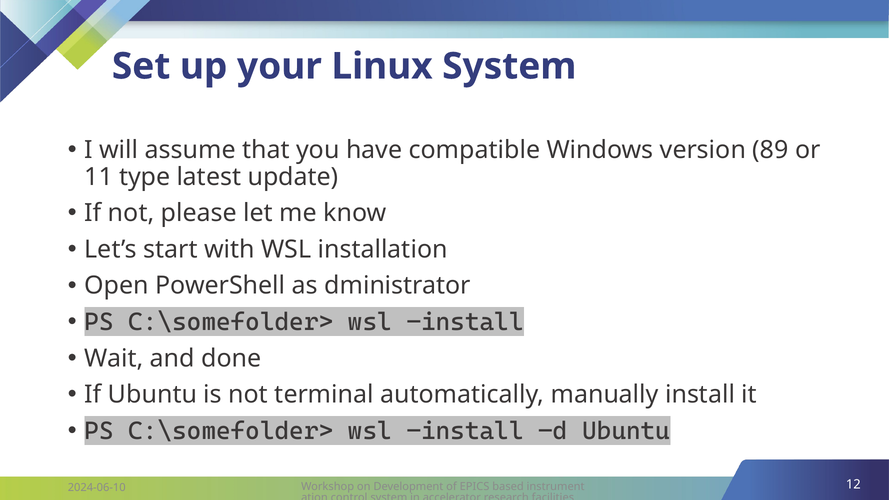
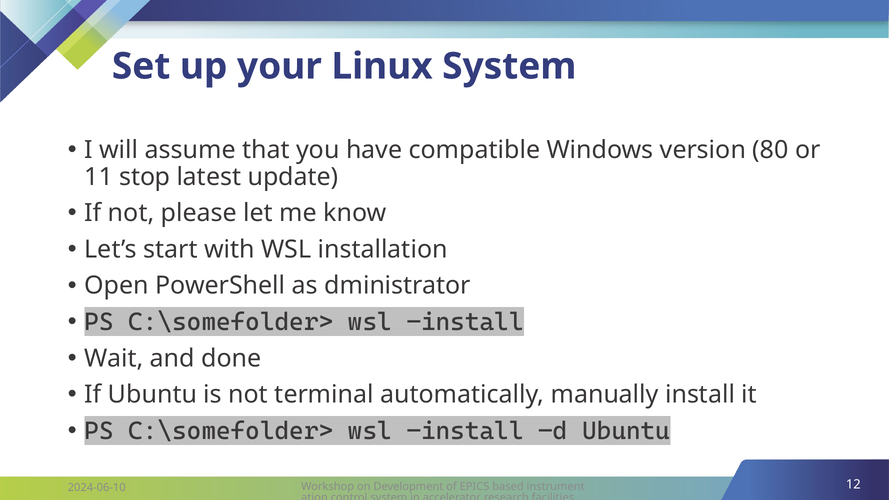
89: 89 -> 80
type: type -> stop
